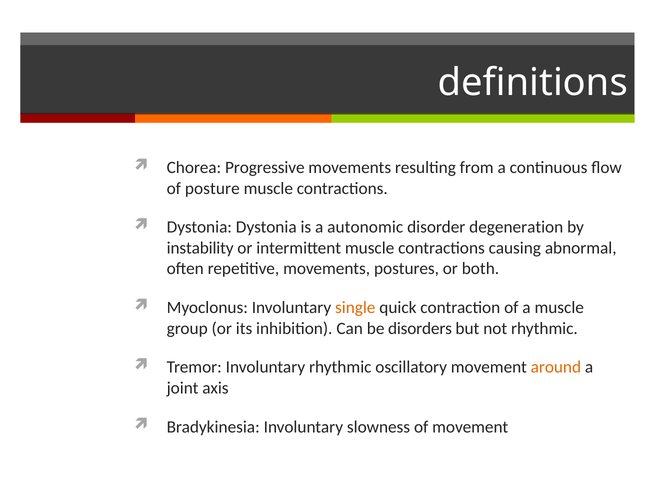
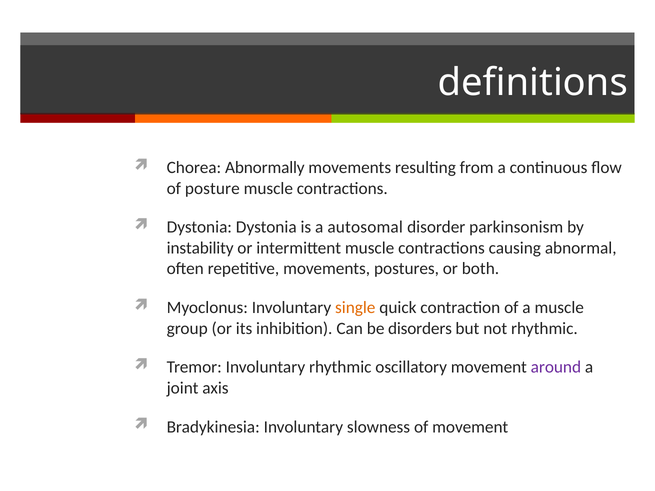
Progressive: Progressive -> Abnormally
autonomic: autonomic -> autosomal
degeneration: degeneration -> parkinsonism
around colour: orange -> purple
